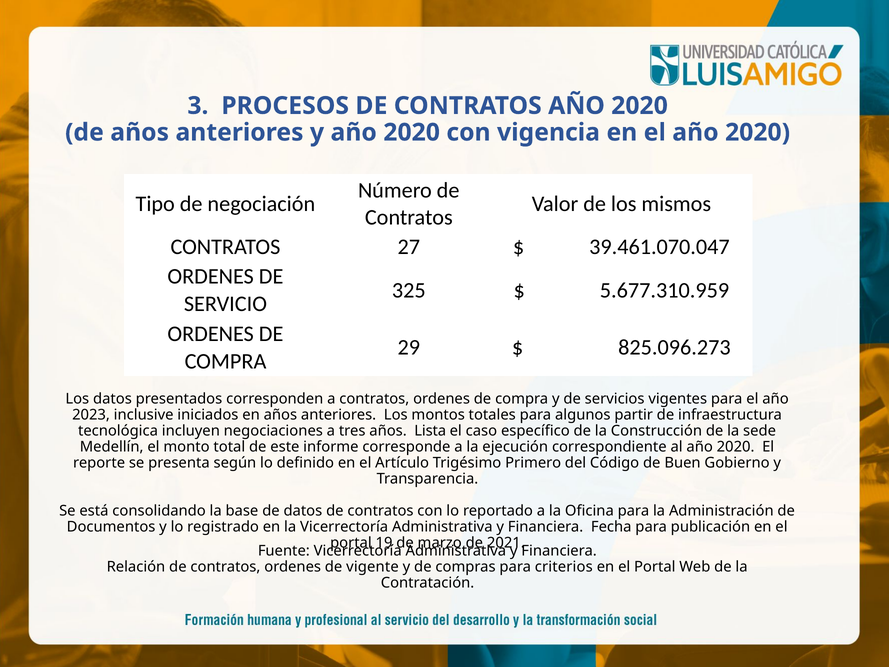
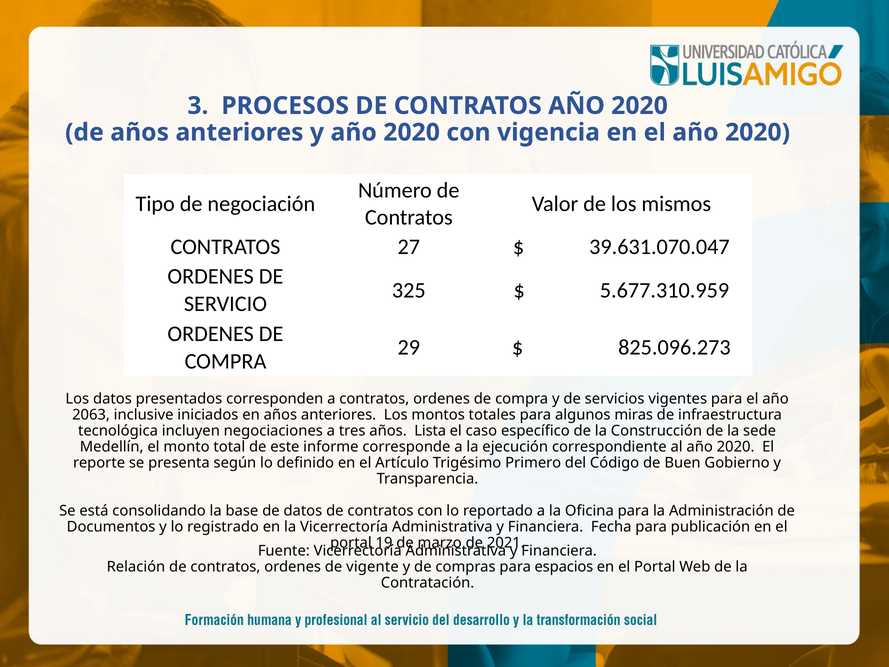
39.461.070.047: 39.461.070.047 -> 39.631.070.047
2023: 2023 -> 2063
partir: partir -> miras
criterios: criterios -> espacios
